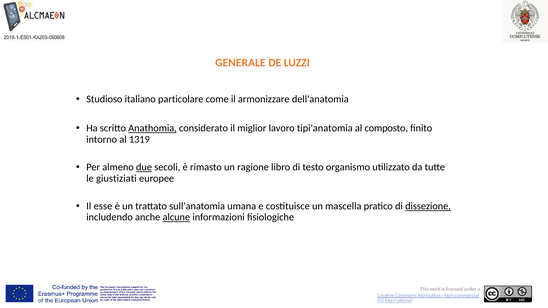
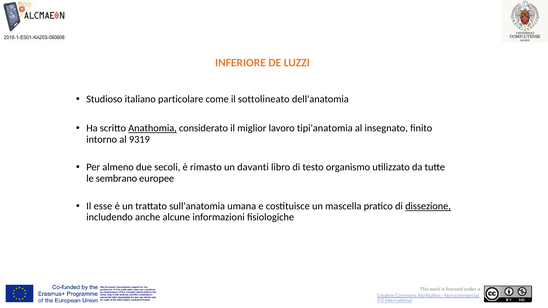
GENERALE: GENERALE -> INFERIORE
armonizzare: armonizzare -> sottolineato
composto: composto -> insegnato
1319: 1319 -> 9319
due underline: present -> none
ragione: ragione -> davanti
giustiziati: giustiziati -> sembrano
alcune underline: present -> none
